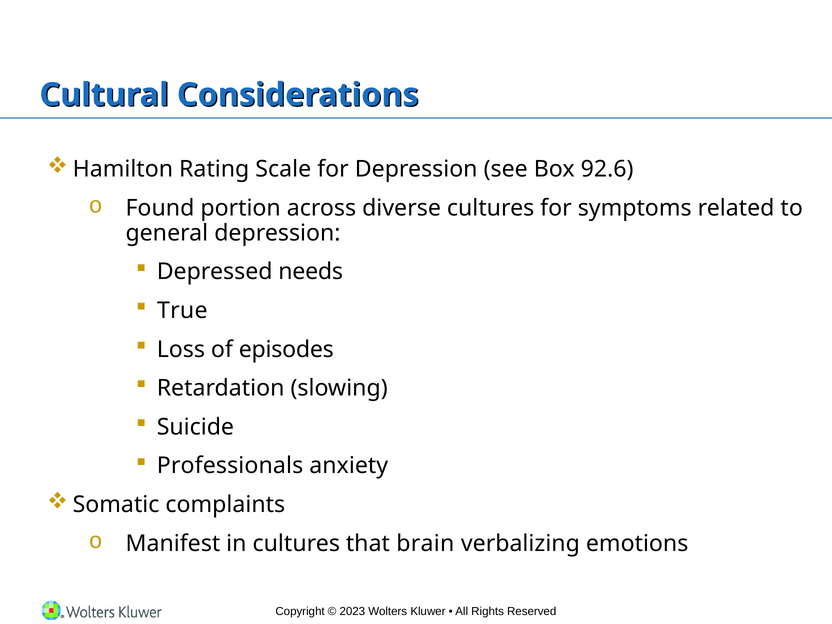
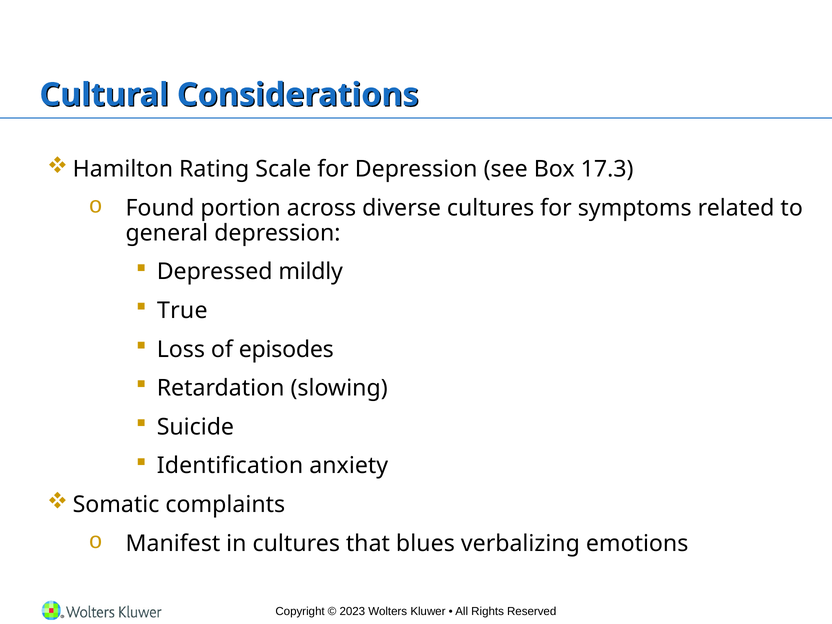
92.6: 92.6 -> 17.3
needs: needs -> mildly
Professionals: Professionals -> Identification
brain: brain -> blues
